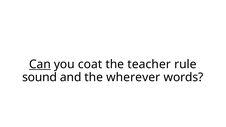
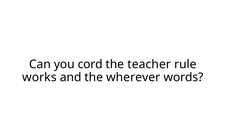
Can underline: present -> none
coat: coat -> cord
sound: sound -> works
